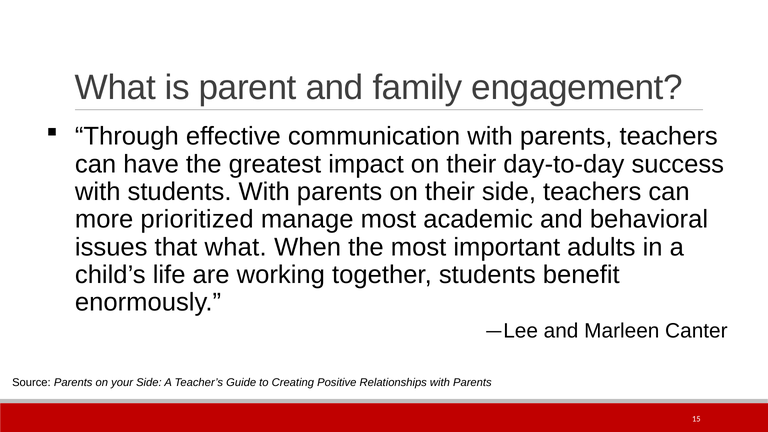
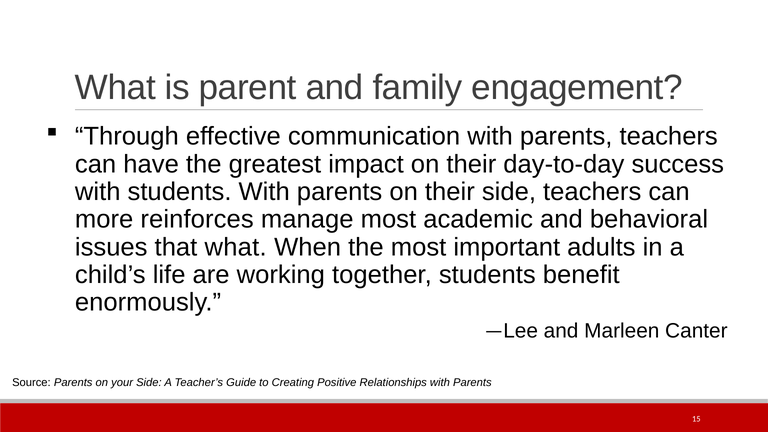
prioritized: prioritized -> reinforces
